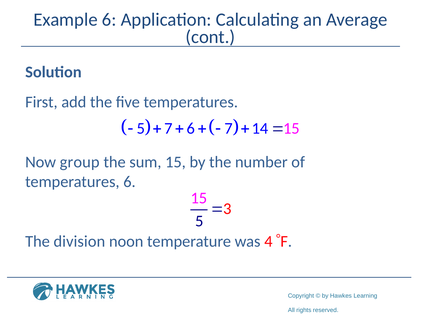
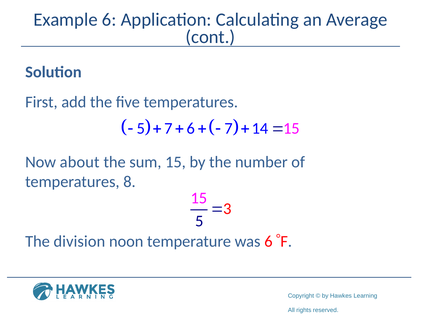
group: group -> about
temperatures 6: 6 -> 8
was 4: 4 -> 6
